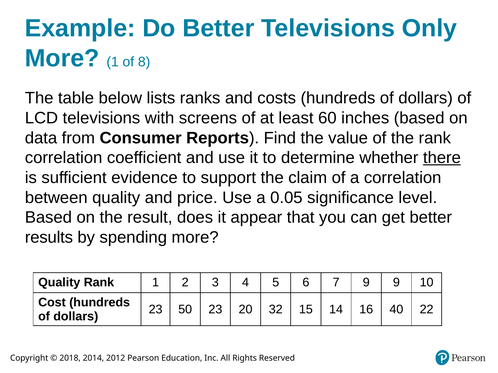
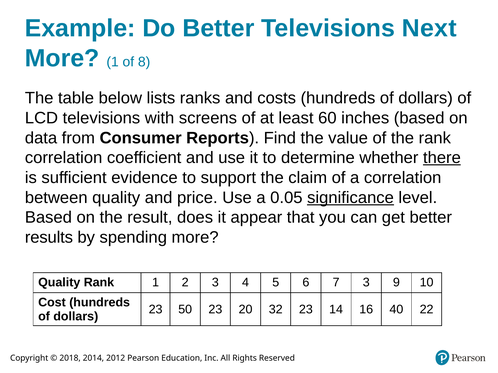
Only: Only -> Next
significance underline: none -> present
7 9: 9 -> 3
32 15: 15 -> 23
